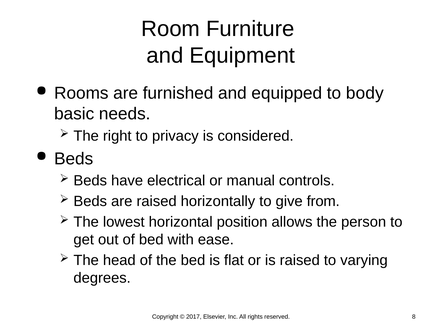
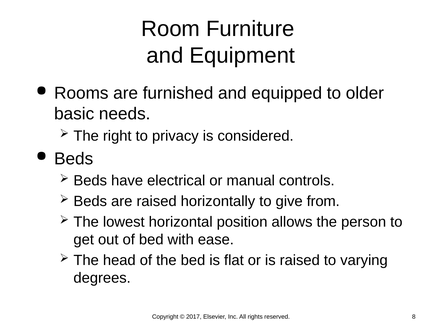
body: body -> older
